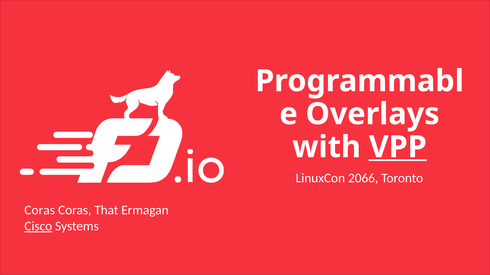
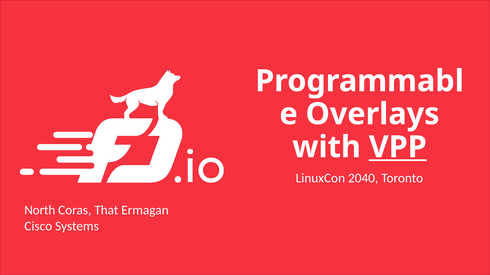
2066: 2066 -> 2040
Coras at (40, 211): Coras -> North
Cisco underline: present -> none
